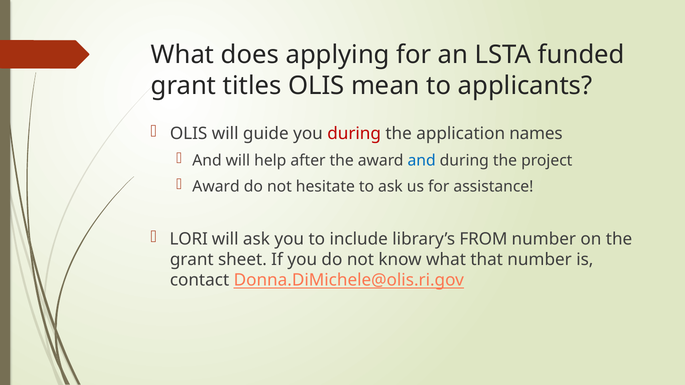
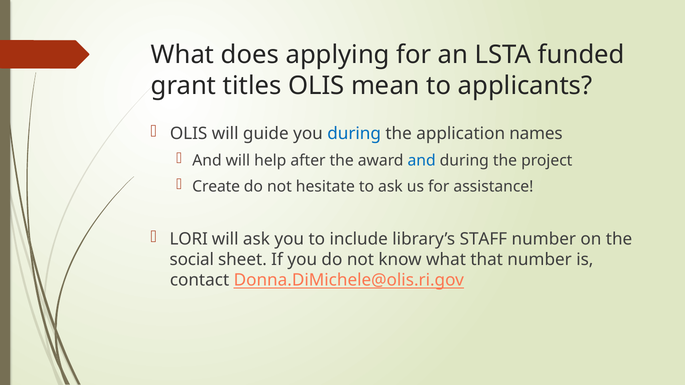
during at (354, 134) colour: red -> blue
Award at (216, 187): Award -> Create
FROM: FROM -> STAFF
grant at (192, 260): grant -> social
